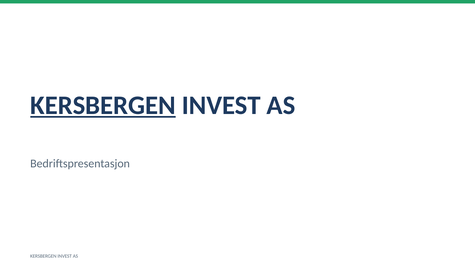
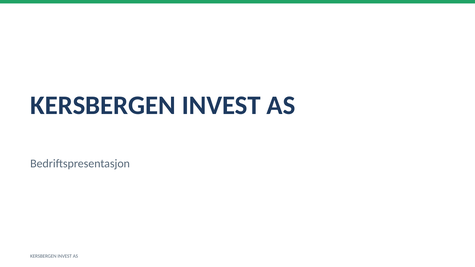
KERSBERGEN at (103, 105) underline: present -> none
